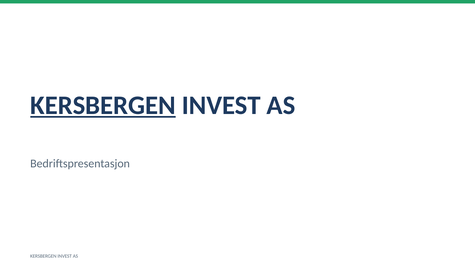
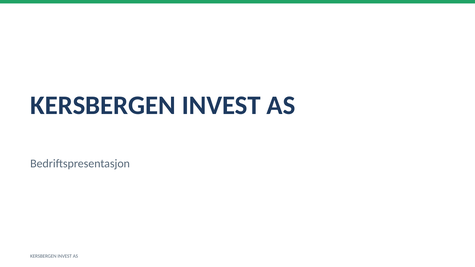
KERSBERGEN at (103, 105) underline: present -> none
